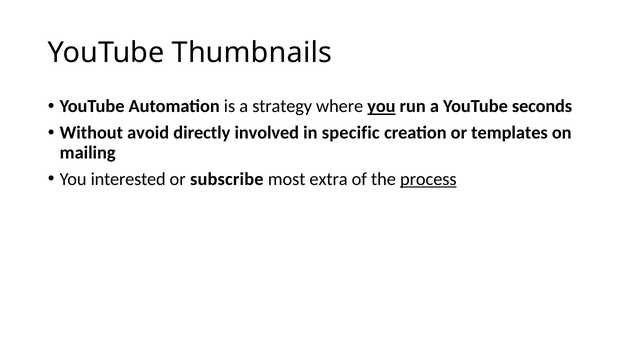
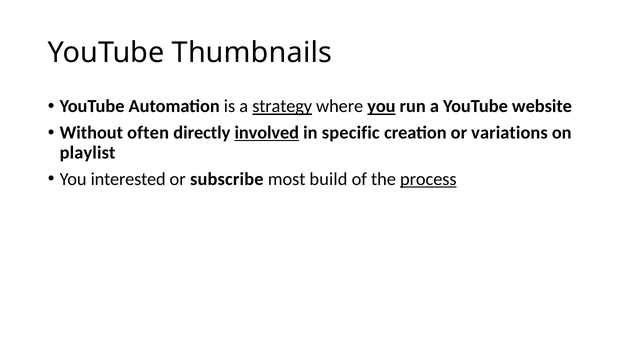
strategy underline: none -> present
seconds: seconds -> website
avoid: avoid -> often
involved underline: none -> present
templates: templates -> variations
mailing: mailing -> playlist
extra: extra -> build
